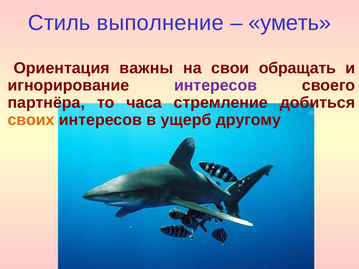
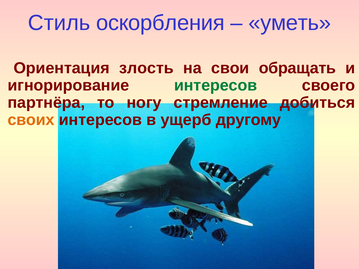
выполнение: выполнение -> оскорбления
важны: важны -> злость
интересов at (216, 85) colour: purple -> green
часа: часа -> ногу
